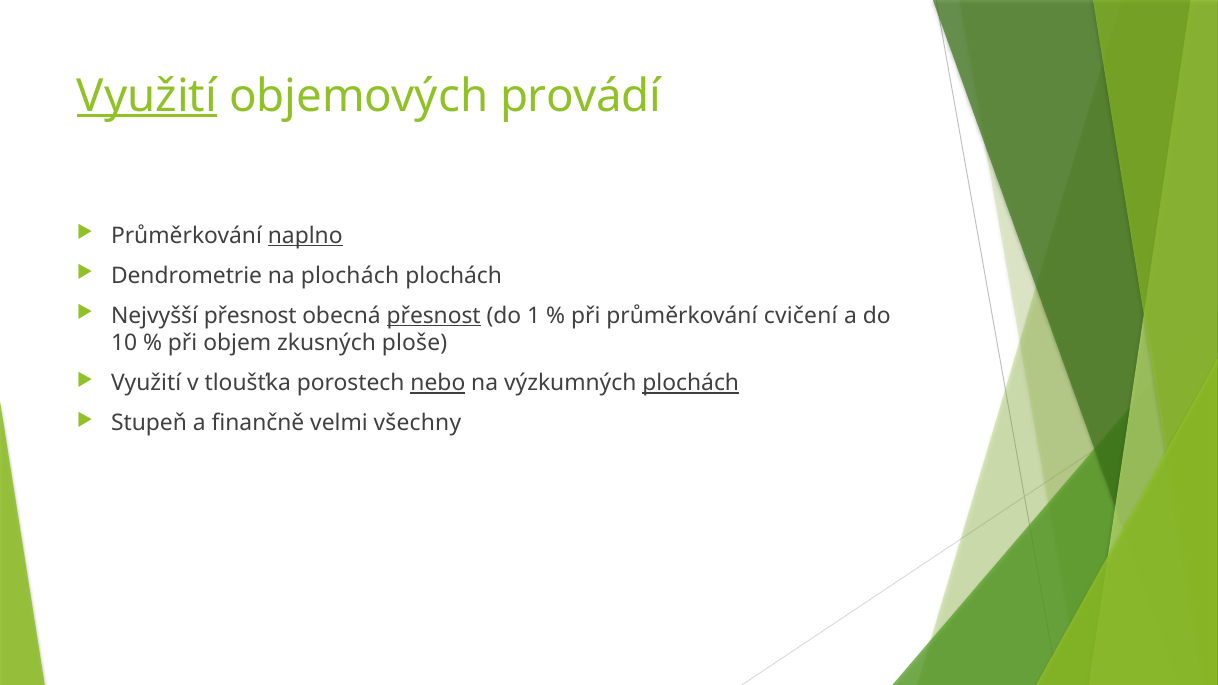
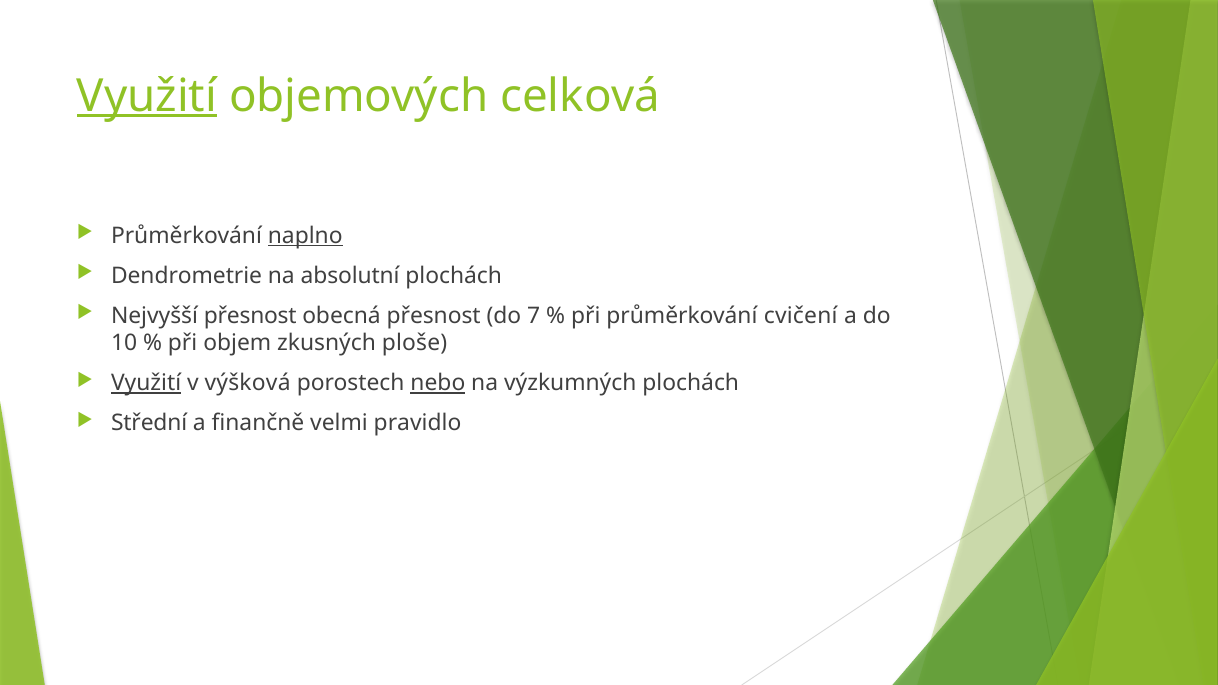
provádí: provádí -> celková
na plochách: plochách -> absolutní
přesnost at (434, 316) underline: present -> none
1: 1 -> 7
Využití at (146, 383) underline: none -> present
tloušťka: tloušťka -> výšková
plochách at (691, 383) underline: present -> none
Stupeň: Stupeň -> Střední
všechny: všechny -> pravidlo
